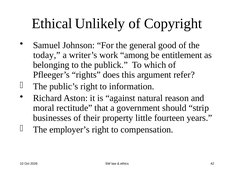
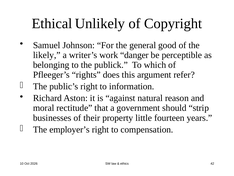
today: today -> likely
among: among -> danger
entitlement: entitlement -> perceptible
